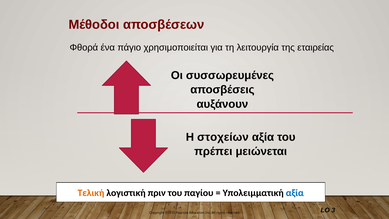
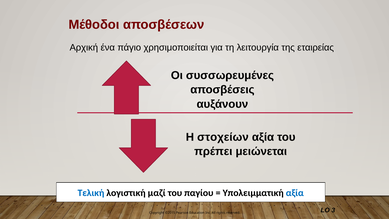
Φθορά: Φθορά -> Αρχική
Τελική colour: orange -> blue
πριν: πριν -> μαζί
